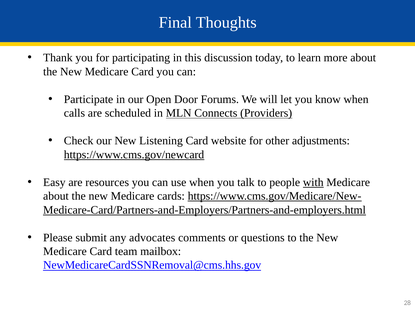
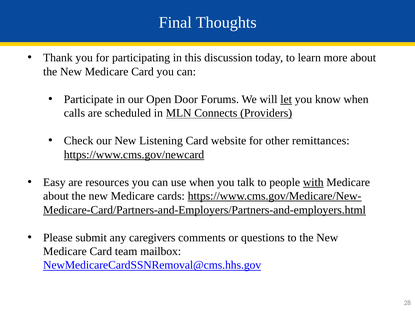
let underline: none -> present
adjustments: adjustments -> remittances
advocates: advocates -> caregivers
